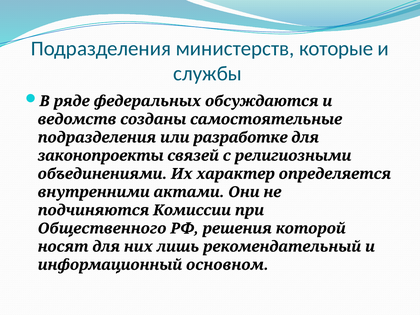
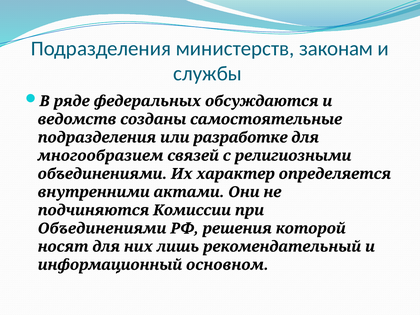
которые: которые -> законам
законопроекты: законопроекты -> многообразием
Общественного at (102, 228): Общественного -> Объединениями
